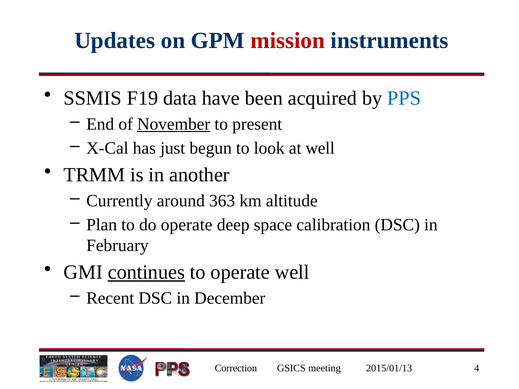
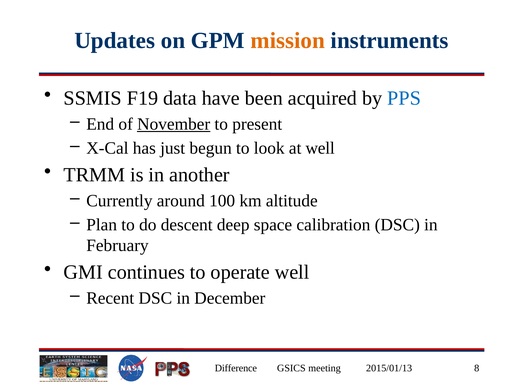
mission colour: red -> orange
363: 363 -> 100
do operate: operate -> descent
continues underline: present -> none
Correction: Correction -> Difference
4: 4 -> 8
